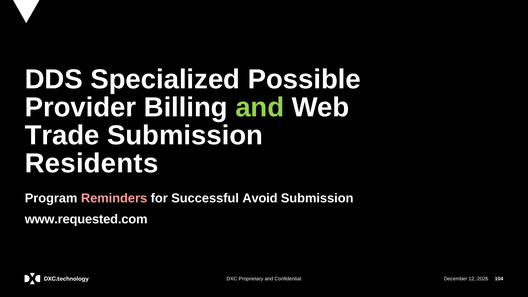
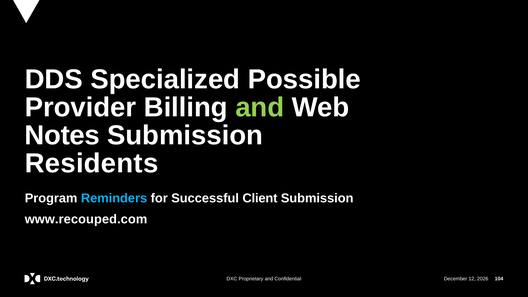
Trade: Trade -> Notes
Reminders colour: pink -> light blue
Avoid: Avoid -> Client
www.requested.com: www.requested.com -> www.recouped.com
